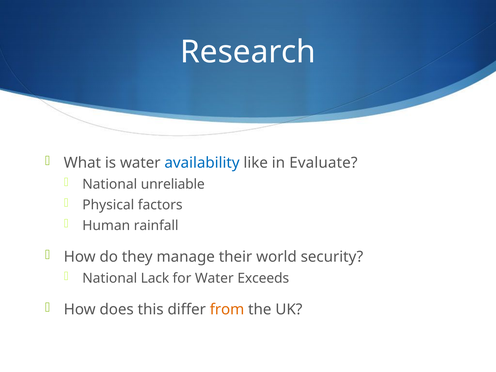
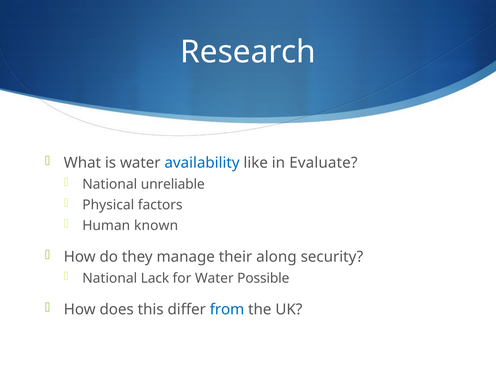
rainfall: rainfall -> known
world: world -> along
Exceeds: Exceeds -> Possible
from colour: orange -> blue
